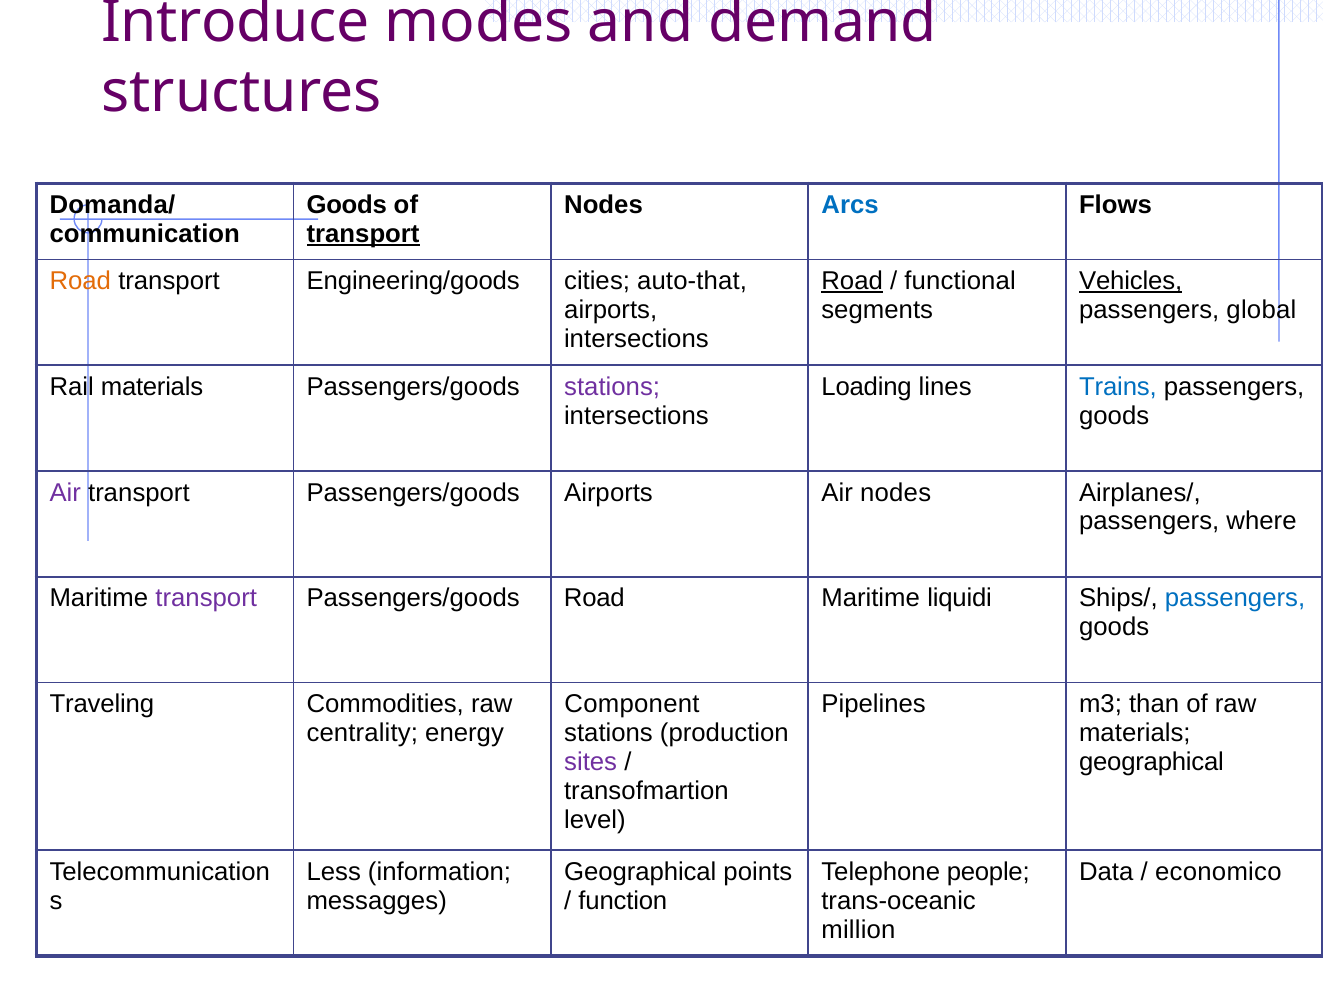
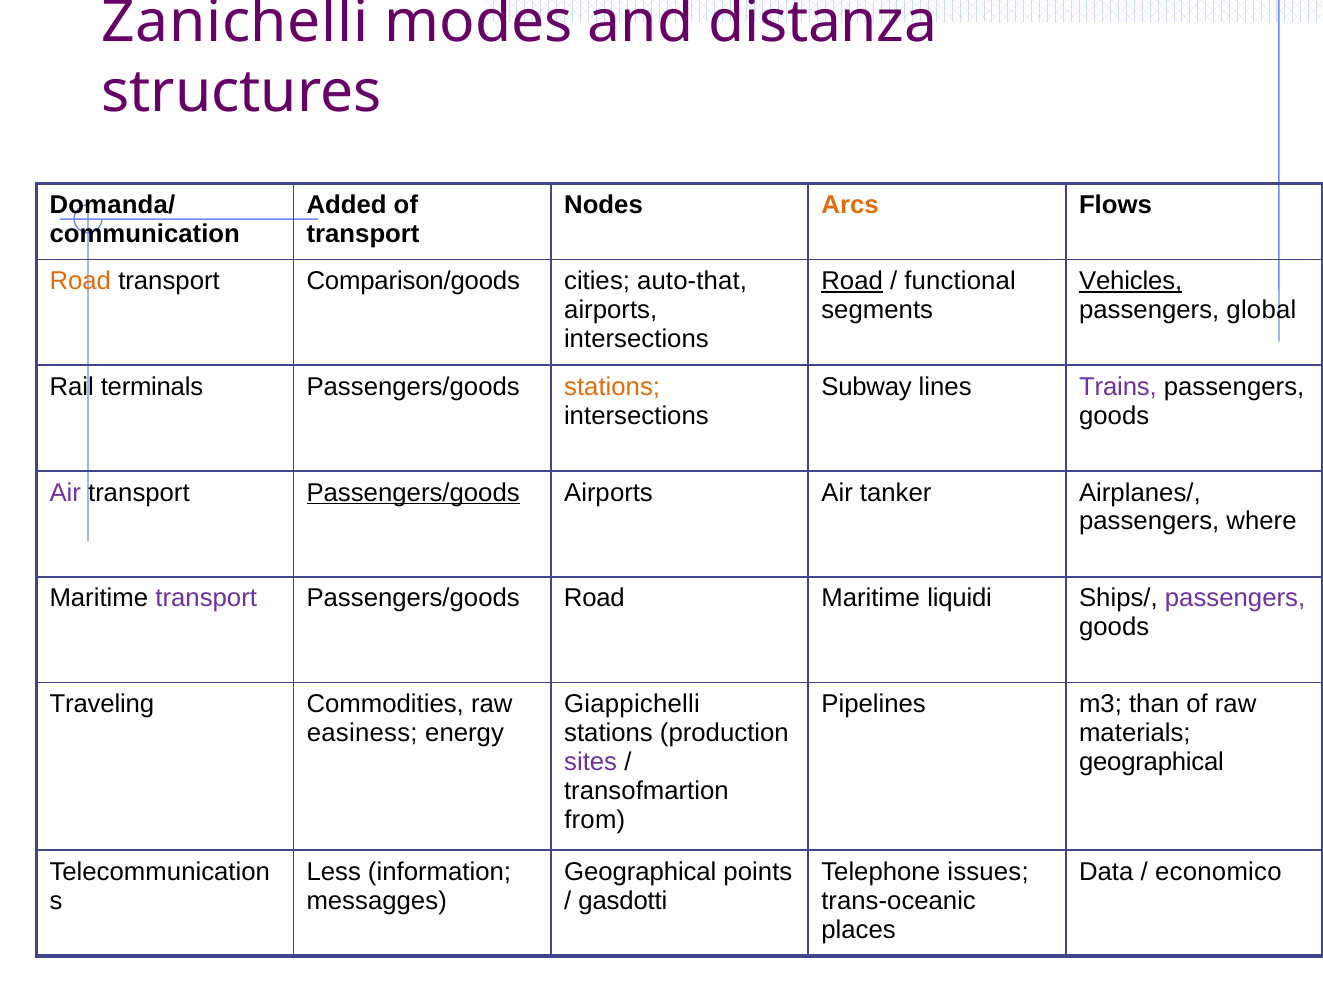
Introduce: Introduce -> Zanichelli
demand: demand -> distanza
Goods at (347, 205): Goods -> Added
Arcs colour: blue -> orange
transport at (363, 234) underline: present -> none
Engineering/goods: Engineering/goods -> Comparison/goods
Rail materials: materials -> terminals
stations at (612, 387) colour: purple -> orange
Loading: Loading -> Subway
Trains colour: blue -> purple
Passengers/goods at (413, 493) underline: none -> present
Air nodes: nodes -> tanker
passengers at (1235, 599) colour: blue -> purple
Component: Component -> Giappichelli
centrality: centrality -> easiness
level: level -> from
people: people -> issues
function: function -> gasdotti
million: million -> places
